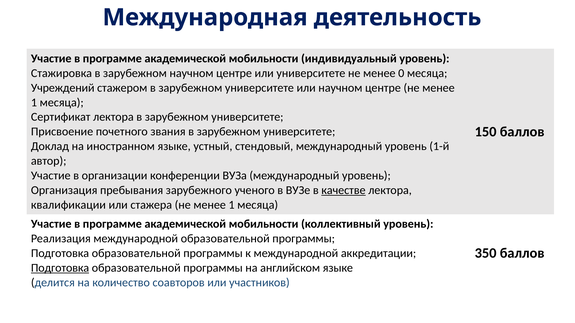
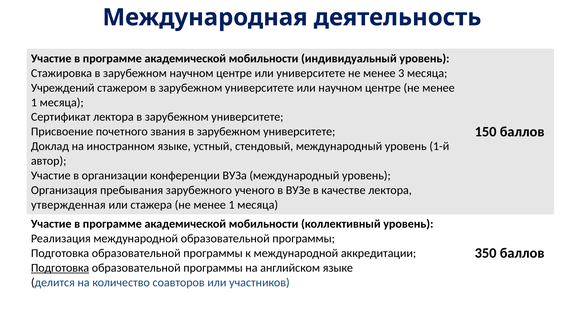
0: 0 -> 3
качестве underline: present -> none
квалификации: квалификации -> утвержденная
